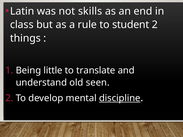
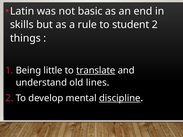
skills: skills -> basic
class: class -> skills
translate underline: none -> present
seen: seen -> lines
